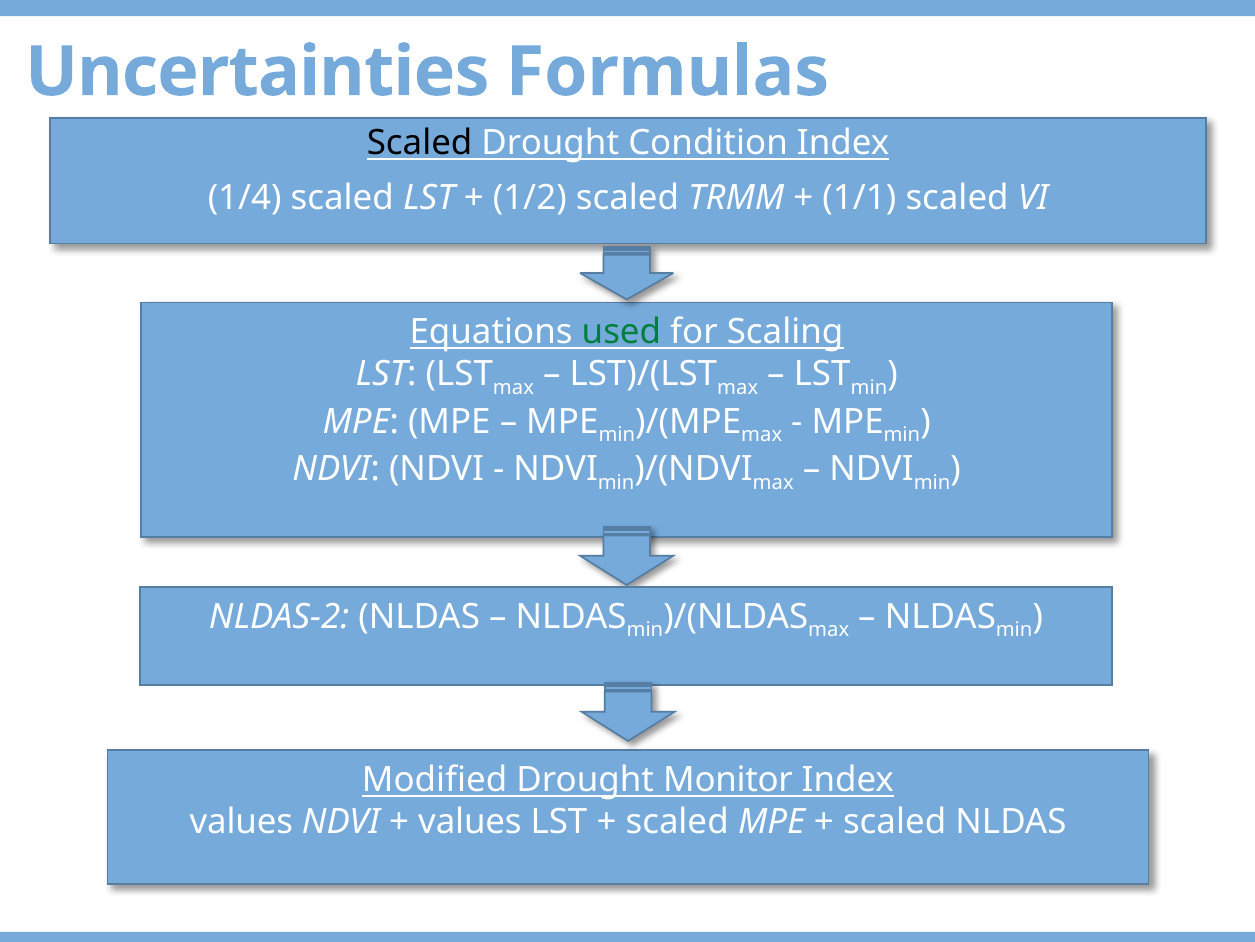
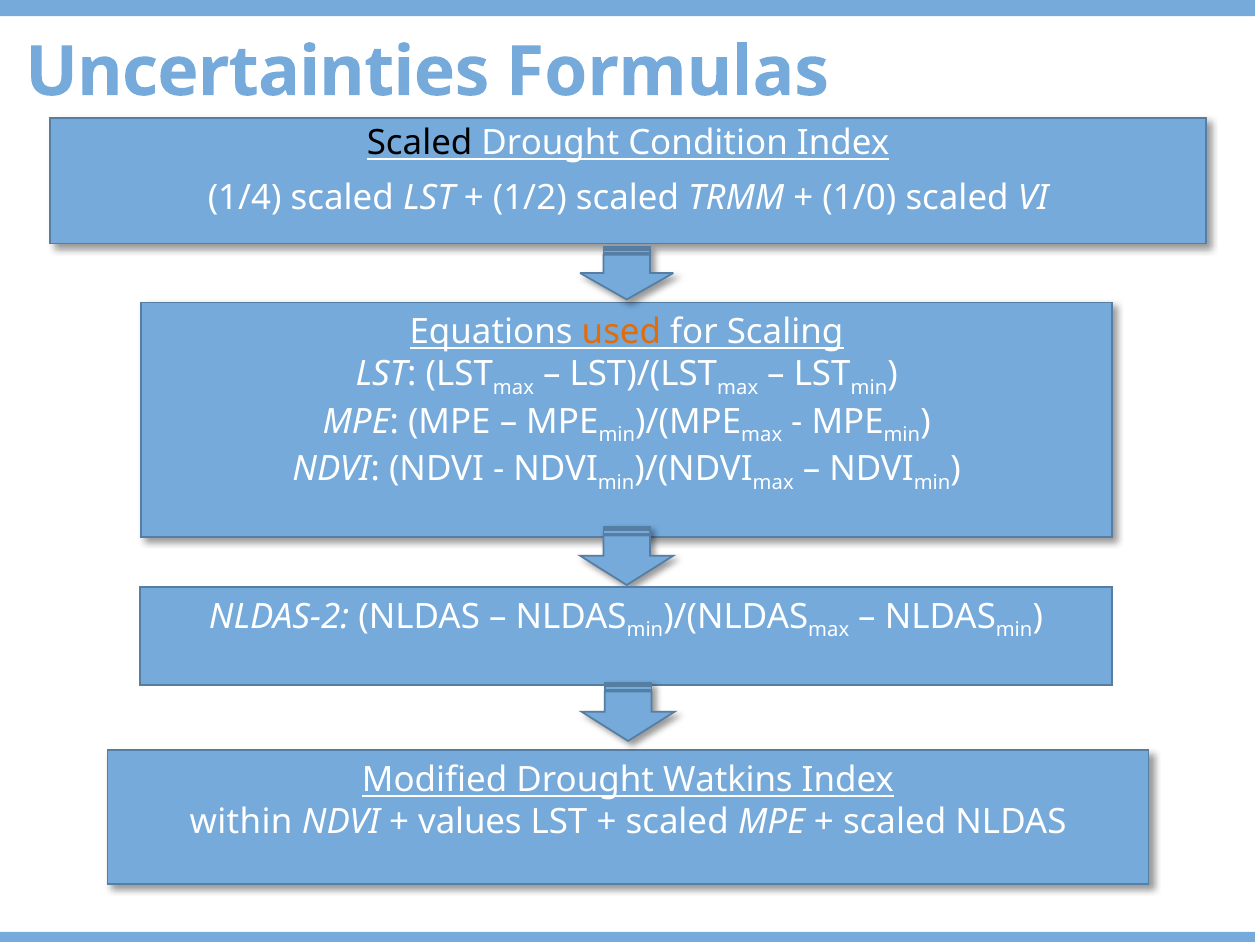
1/1: 1/1 -> 1/0
used colour: green -> orange
Monitor: Monitor -> Watkins
values at (241, 821): values -> within
